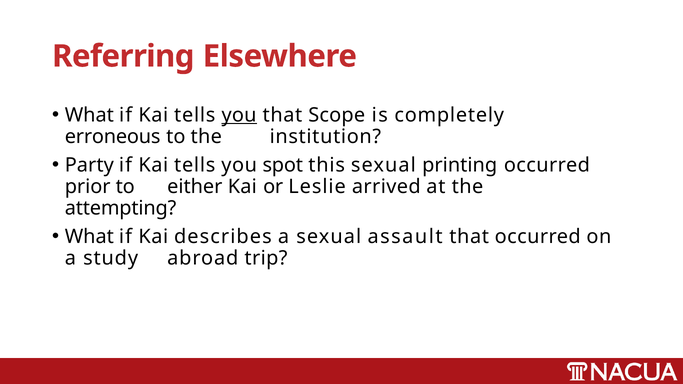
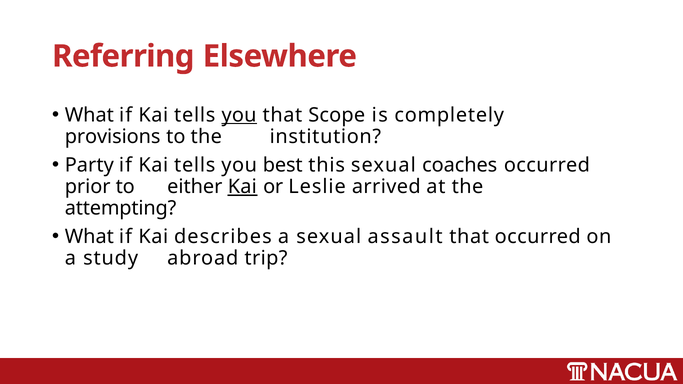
erroneous: erroneous -> provisions
spot: spot -> best
printing: printing -> coaches
Kai at (242, 187) underline: none -> present
